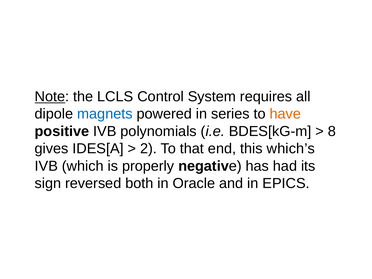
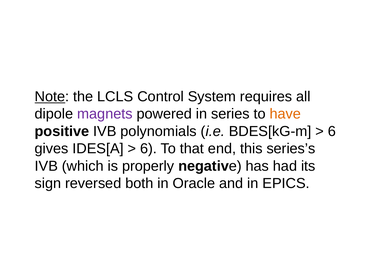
magnets colour: blue -> purple
8 at (332, 131): 8 -> 6
2 at (149, 149): 2 -> 6
which’s: which’s -> series’s
